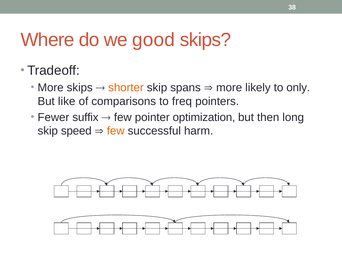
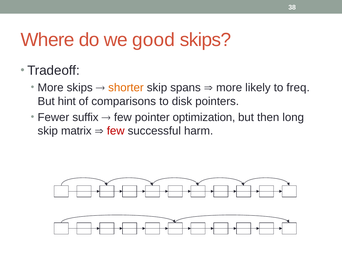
only: only -> freq
like: like -> hint
freq: freq -> disk
speed: speed -> matrix
few at (116, 131) colour: orange -> red
